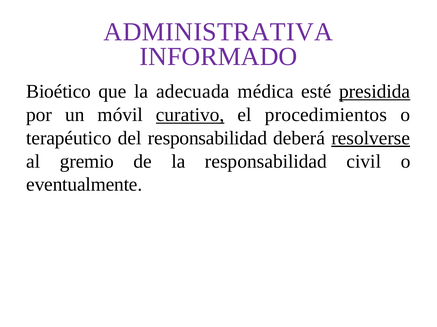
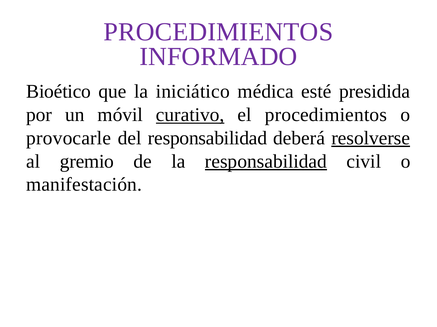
ADMINISTRATIVA at (218, 32): ADMINISTRATIVA -> PROCEDIMIENTOS
adecuada: adecuada -> iniciático
presidida underline: present -> none
terapéutico: terapéutico -> provocarle
responsabilidad at (266, 162) underline: none -> present
eventualmente: eventualmente -> manifestación
